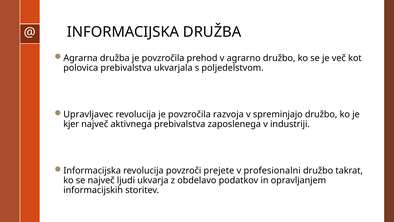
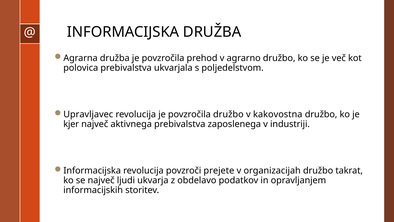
povzročila razvoja: razvoja -> družbo
spreminjajo: spreminjajo -> kakovostna
profesionalni: profesionalni -> organizacijah
